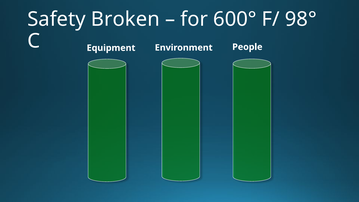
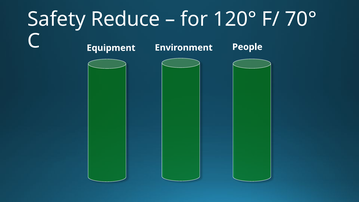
Broken: Broken -> Reduce
600°: 600° -> 120°
98°: 98° -> 70°
